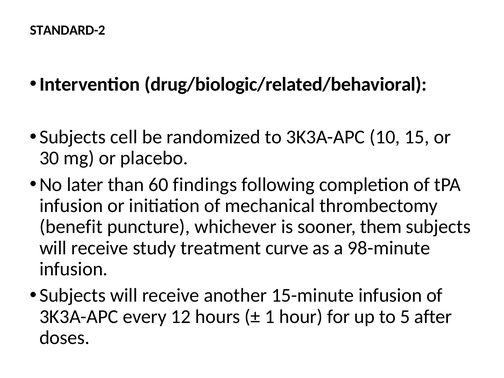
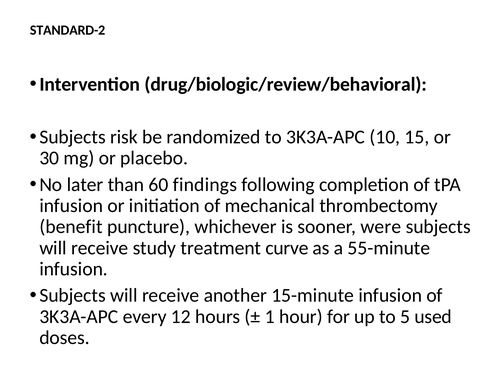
drug/biologic/related/behavioral: drug/biologic/related/behavioral -> drug/biologic/review/behavioral
cell: cell -> risk
them: them -> were
98-minute: 98-minute -> 55-minute
after: after -> used
